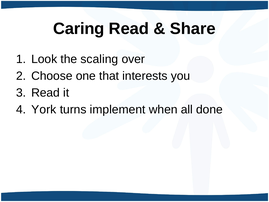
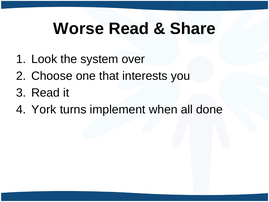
Caring: Caring -> Worse
scaling: scaling -> system
